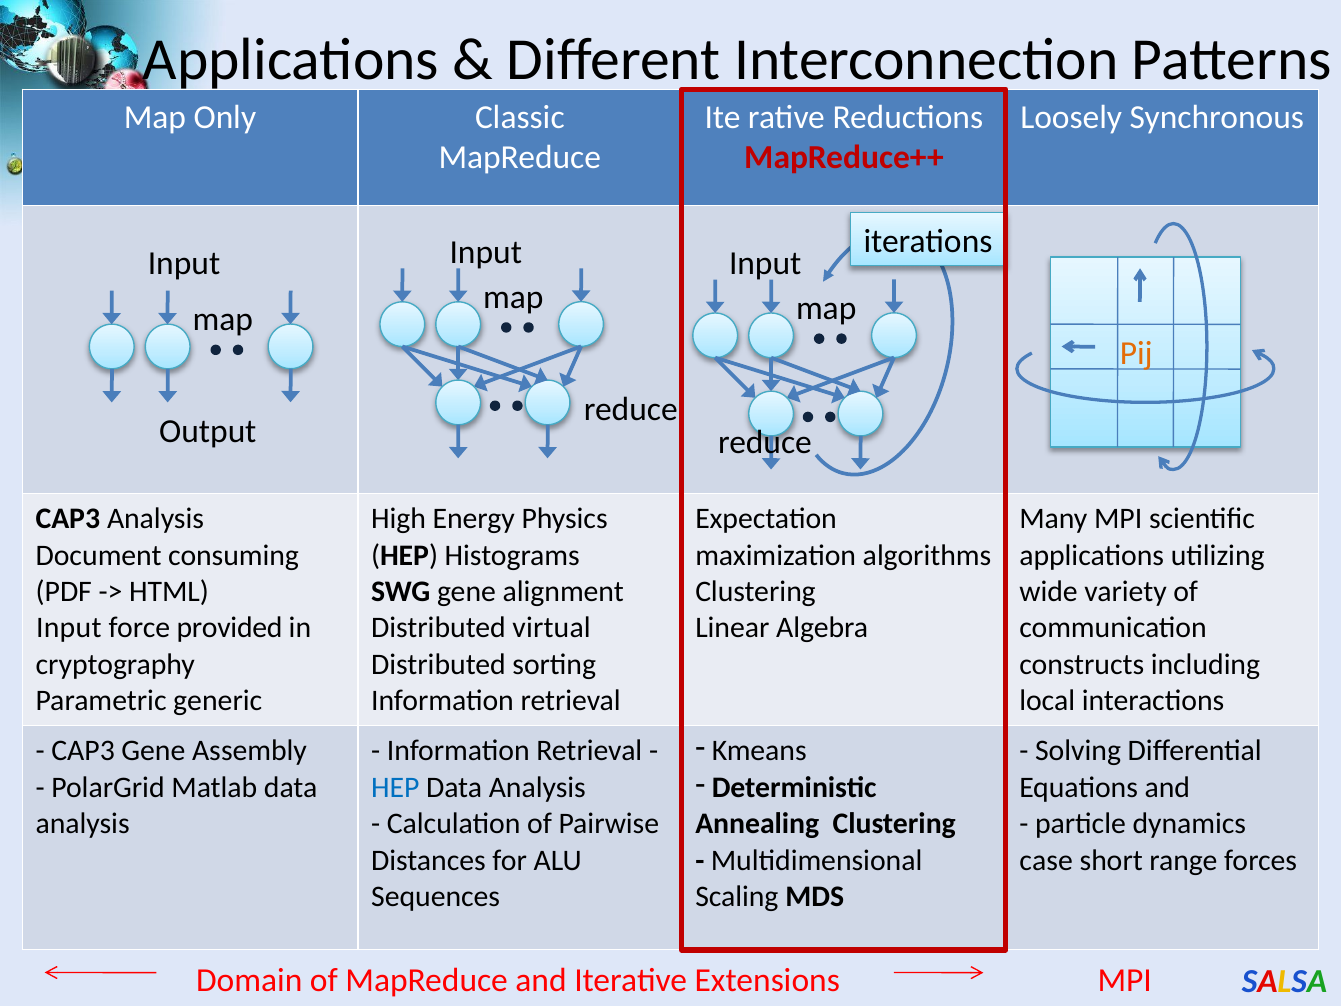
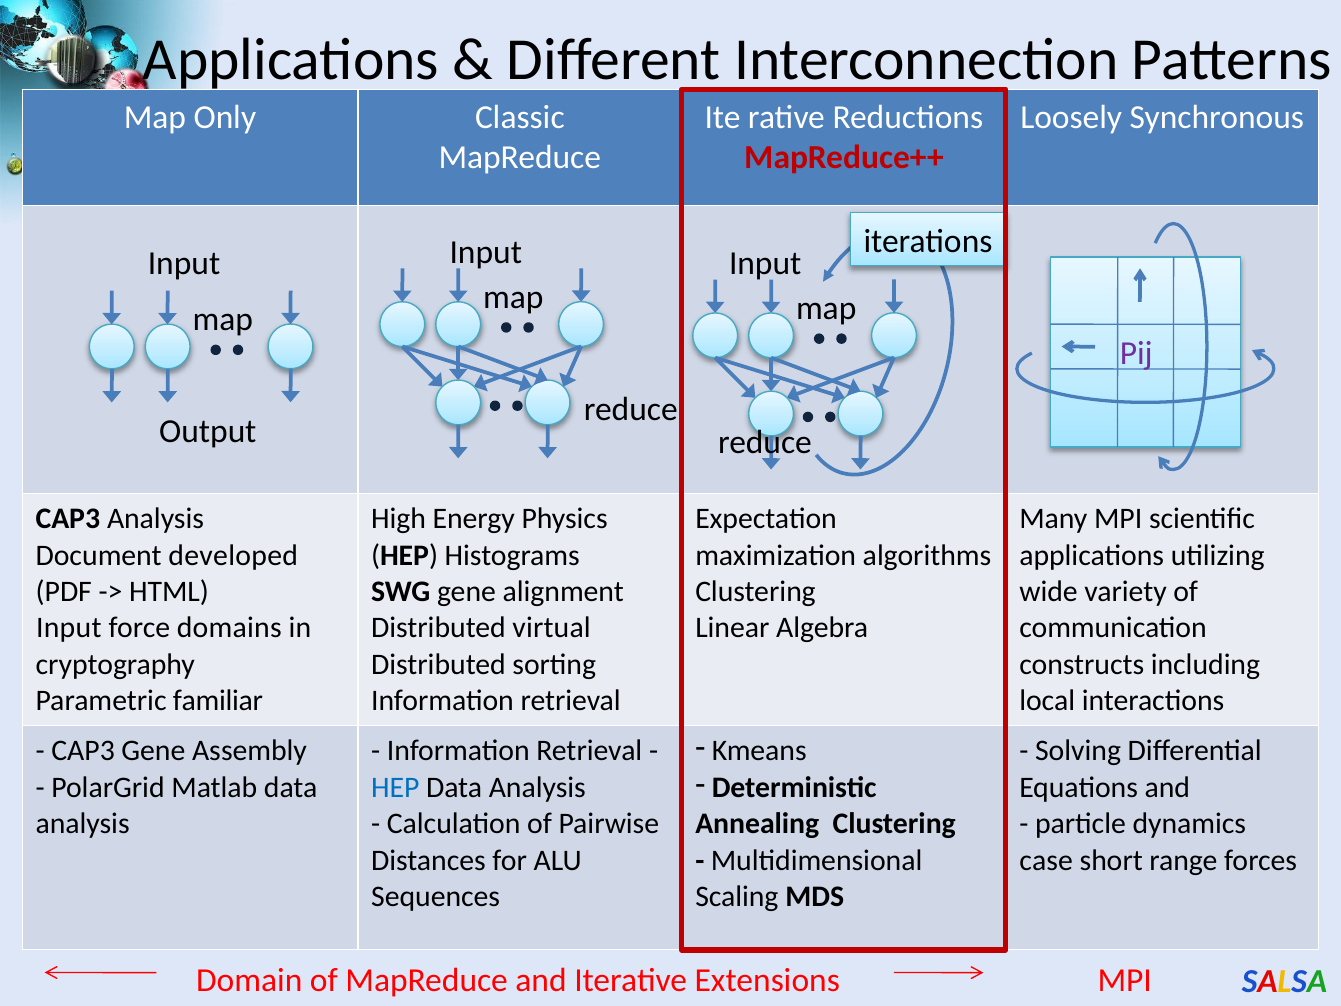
Pij colour: orange -> purple
consuming: consuming -> developed
provided: provided -> domains
generic: generic -> familiar
